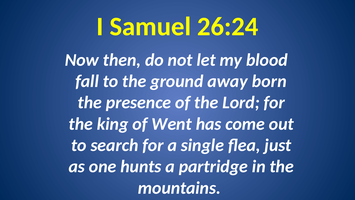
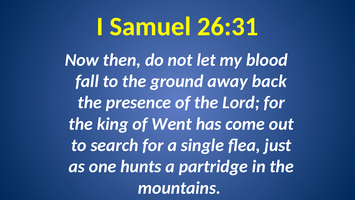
26:24: 26:24 -> 26:31
born: born -> back
